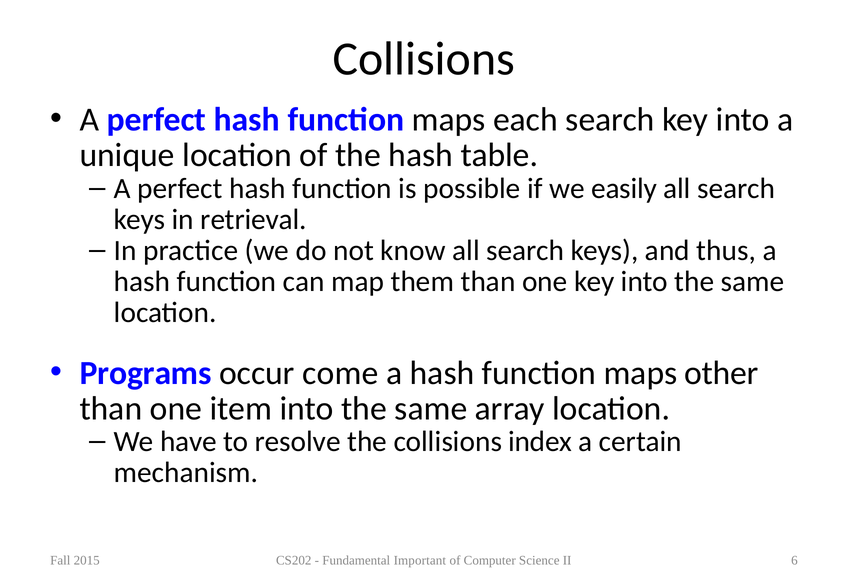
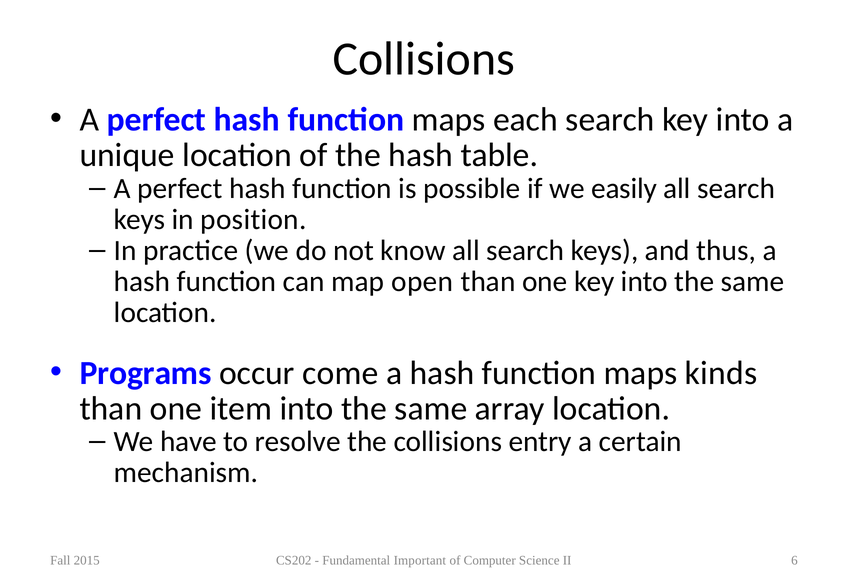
retrieval: retrieval -> position
them: them -> open
other: other -> kinds
index: index -> entry
